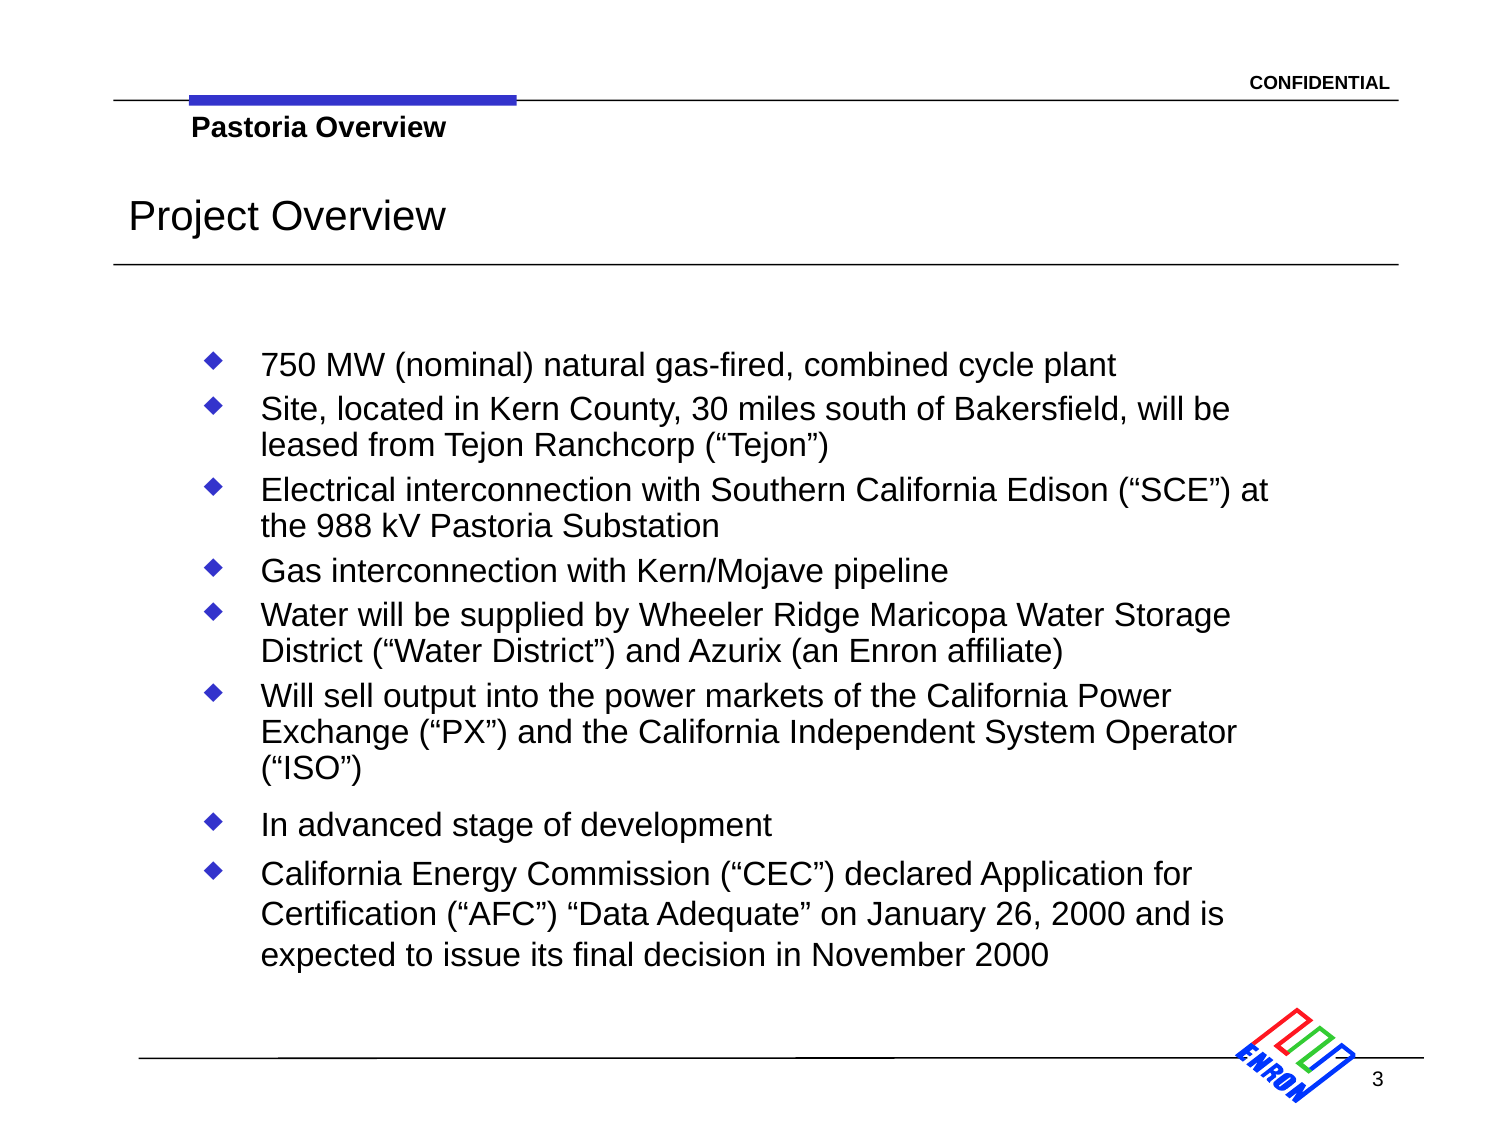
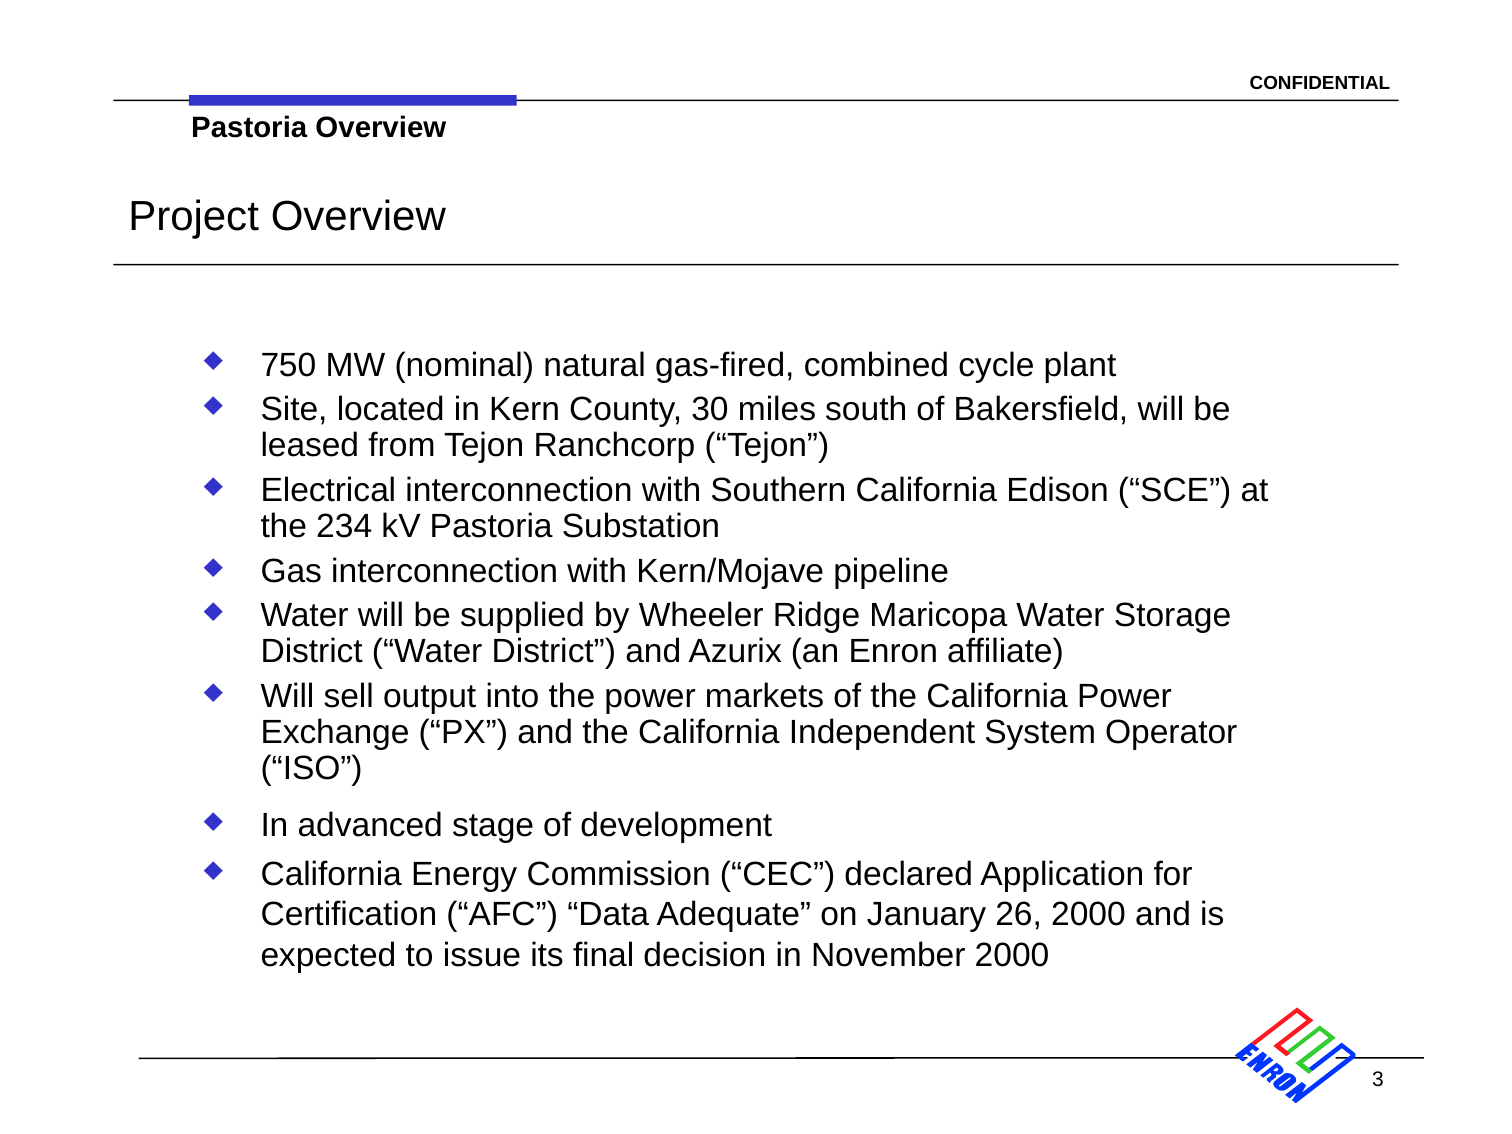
988: 988 -> 234
